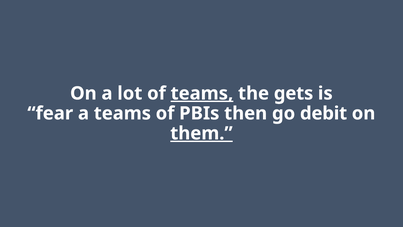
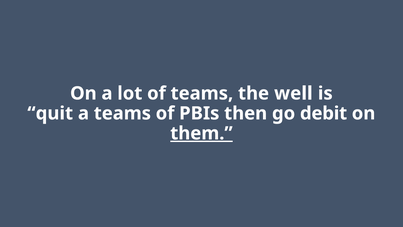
teams at (202, 93) underline: present -> none
gets: gets -> well
fear: fear -> quit
